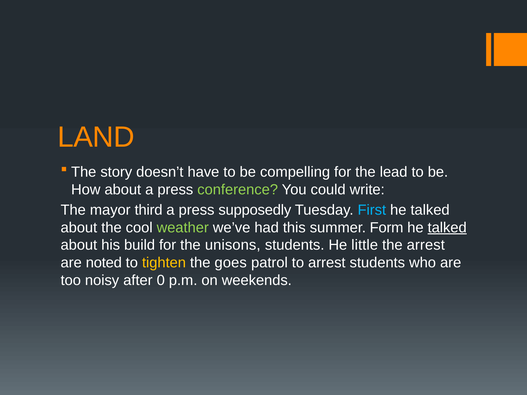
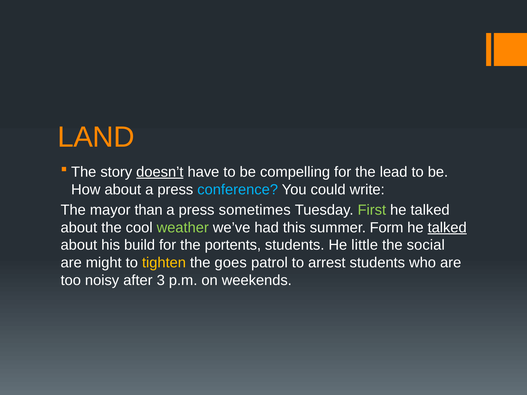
doesn’t underline: none -> present
conference colour: light green -> light blue
third: third -> than
supposedly: supposedly -> sometimes
First colour: light blue -> light green
unisons: unisons -> portents
the arrest: arrest -> social
noted: noted -> might
0: 0 -> 3
